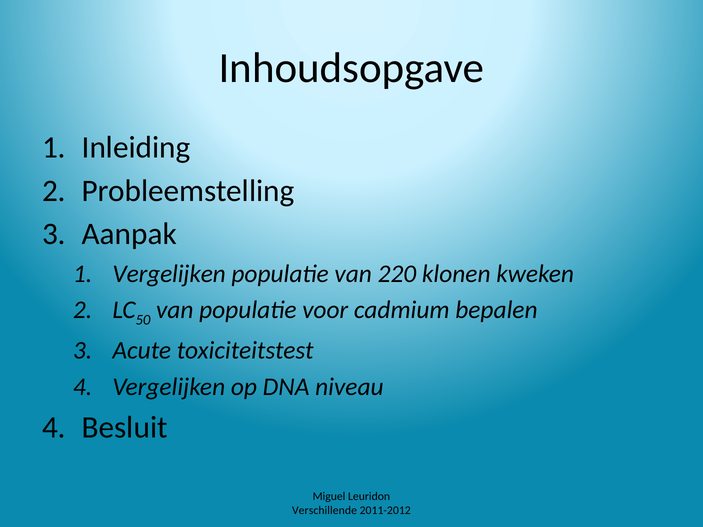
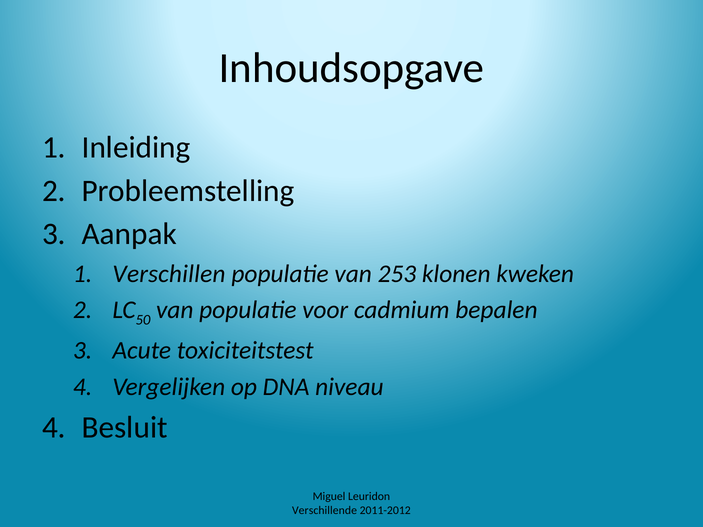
Vergelijken at (169, 274): Vergelijken -> Verschillen
220: 220 -> 253
